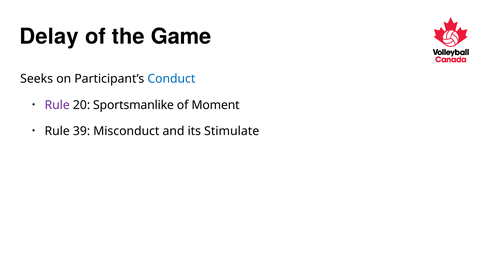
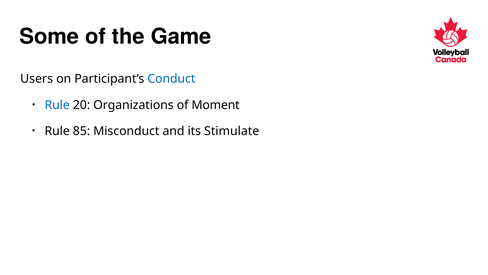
Delay: Delay -> Some
Seeks: Seeks -> Users
Rule at (57, 105) colour: purple -> blue
Sportsmanlike: Sportsmanlike -> Organizations
39: 39 -> 85
